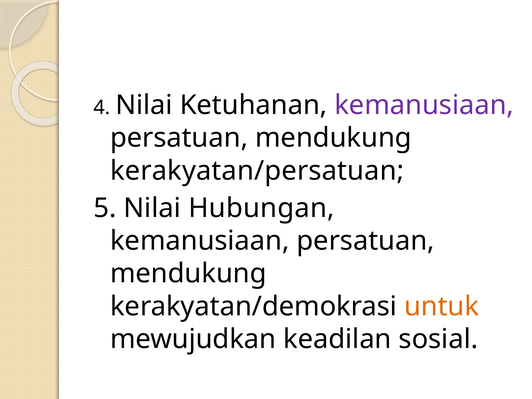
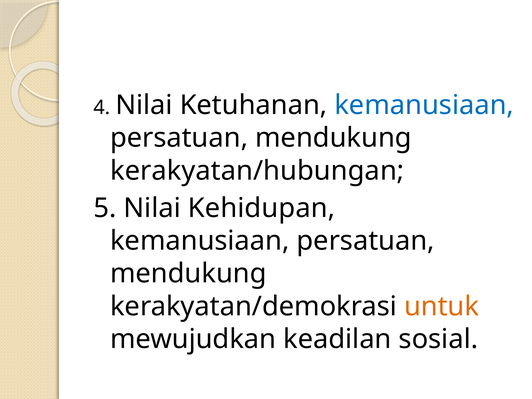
kemanusiaan at (424, 105) colour: purple -> blue
kerakyatan/persatuan: kerakyatan/persatuan -> kerakyatan/hubungan
Hubungan: Hubungan -> Kehidupan
